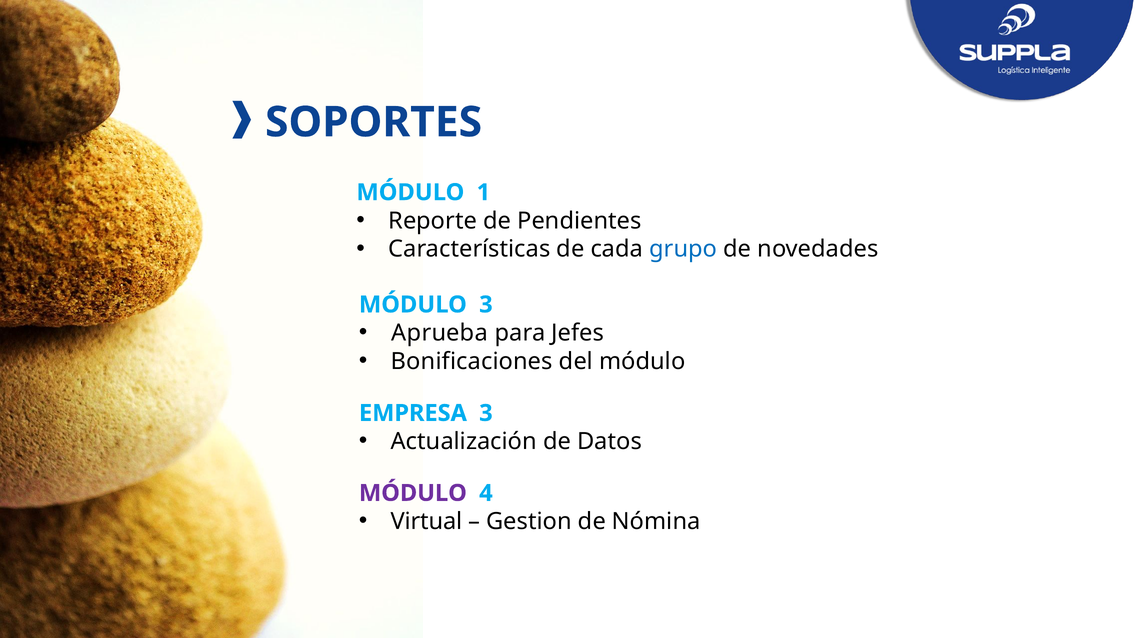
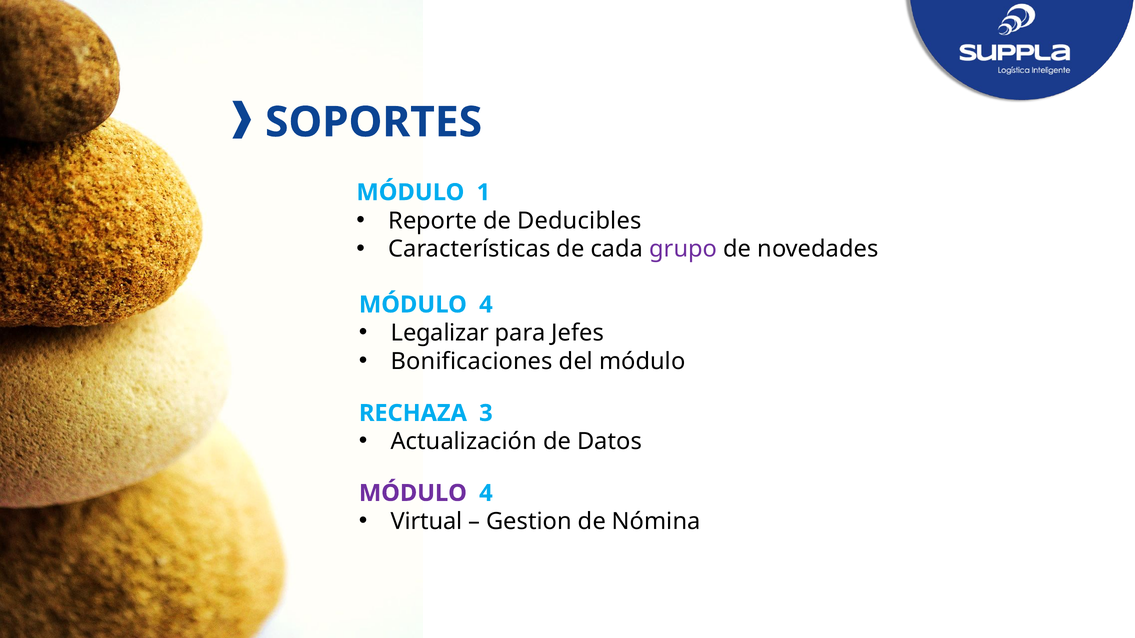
Pendientes: Pendientes -> Deducibles
grupo colour: blue -> purple
3 at (486, 305): 3 -> 4
Aprueba: Aprueba -> Legalizar
EMPRESA: EMPRESA -> RECHAZA
